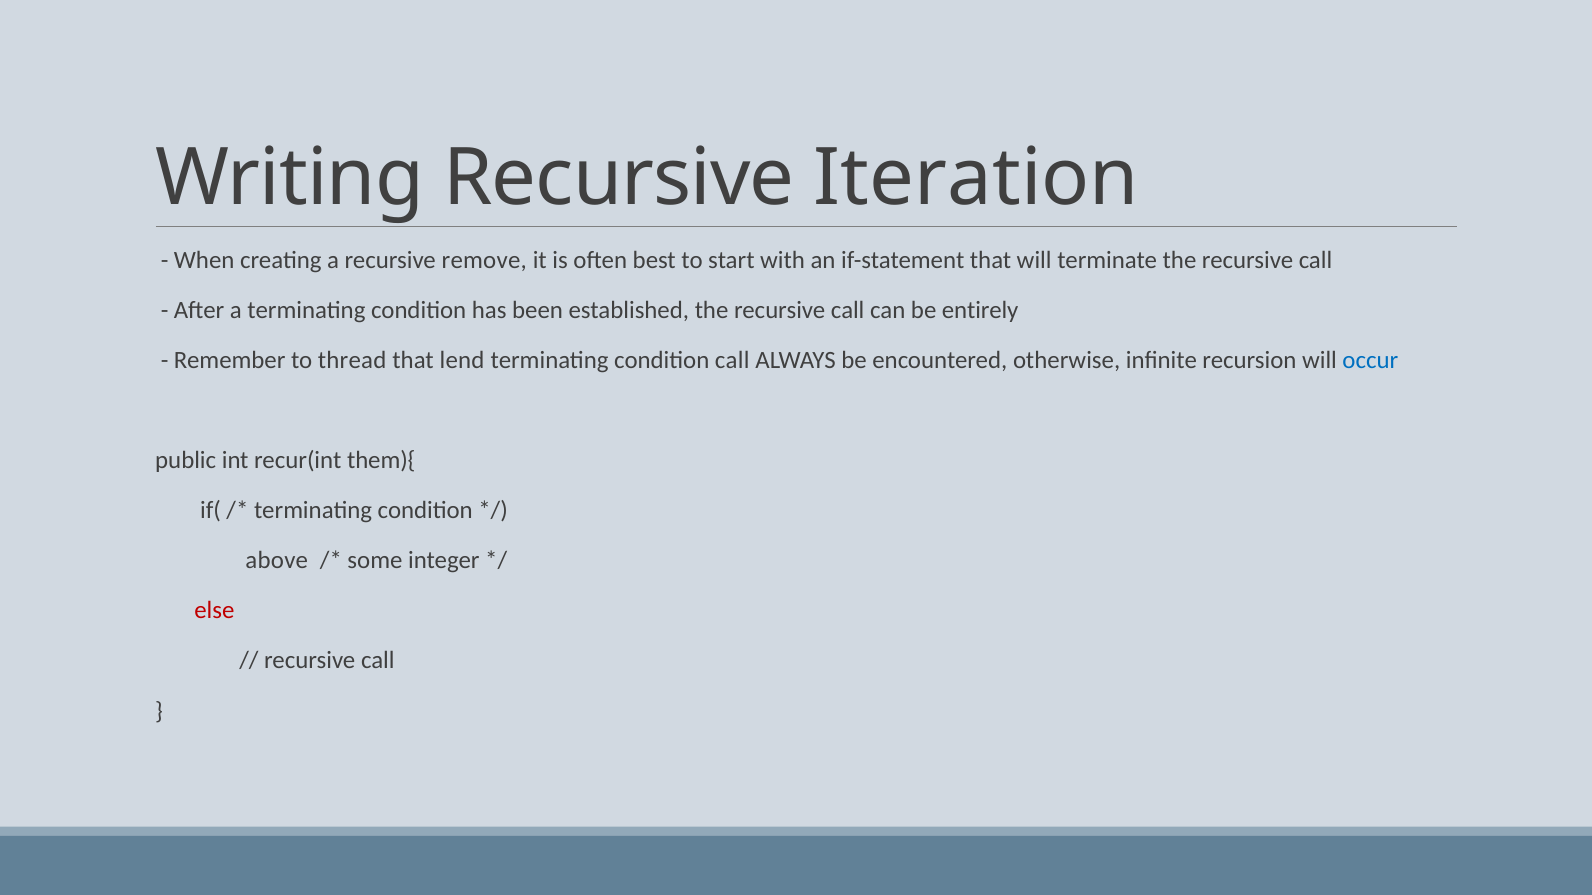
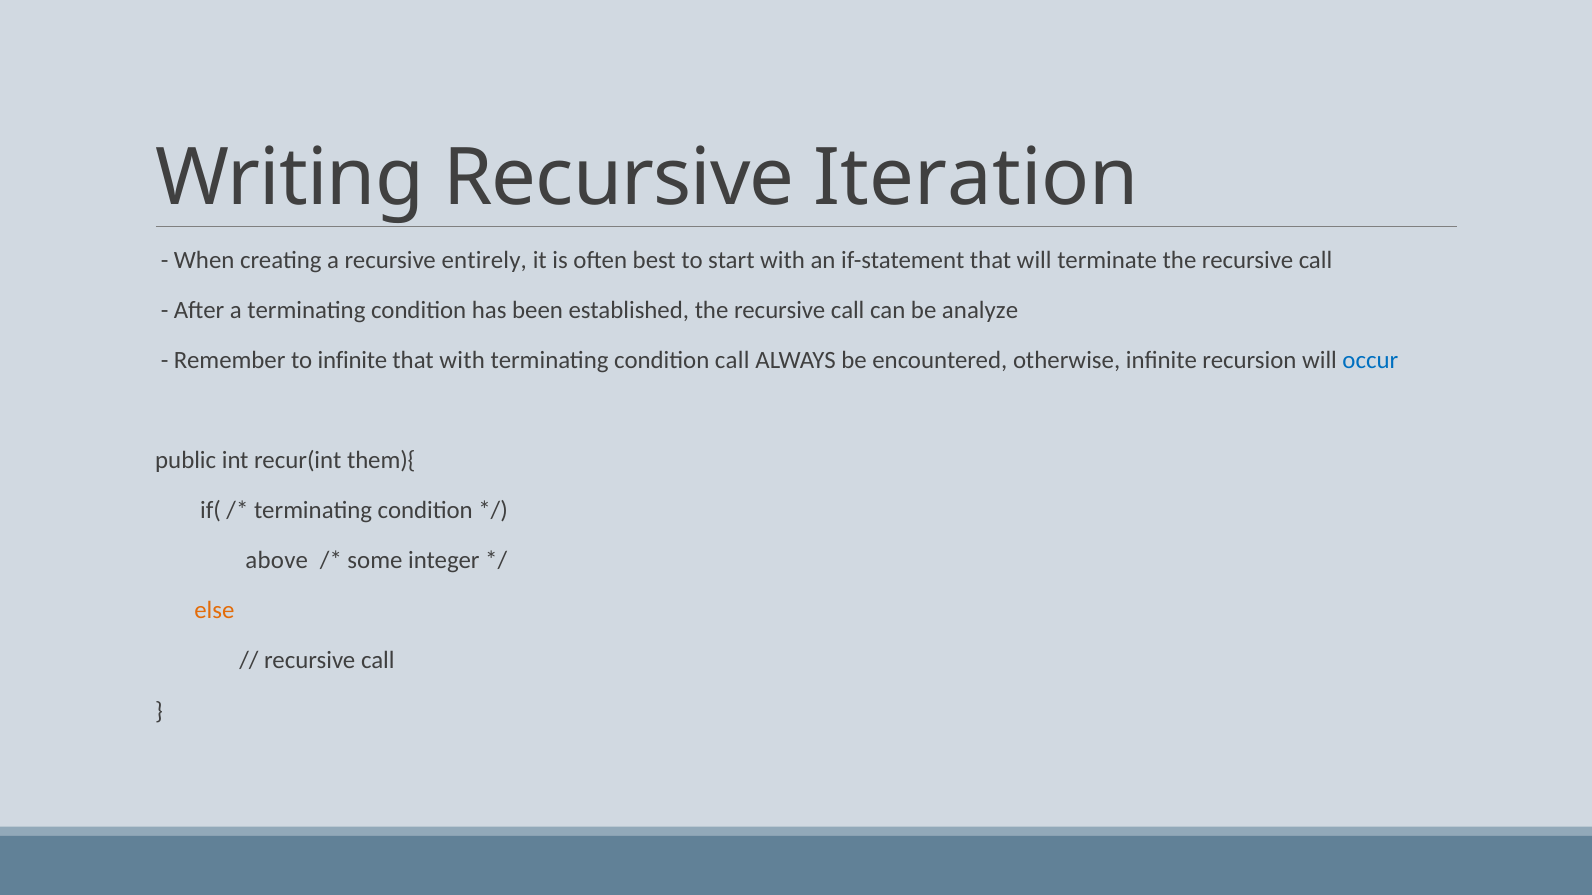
remove: remove -> entirely
entirely: entirely -> analyze
to thread: thread -> infinite
that lend: lend -> with
else colour: red -> orange
